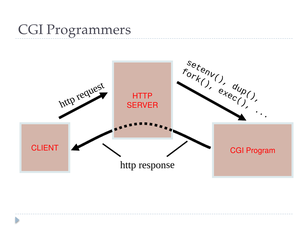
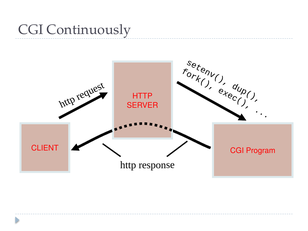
Programmers: Programmers -> Continuously
